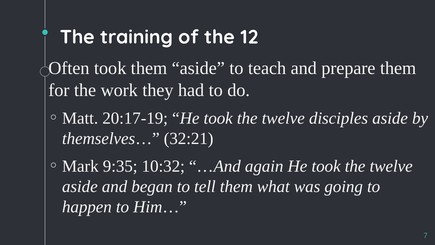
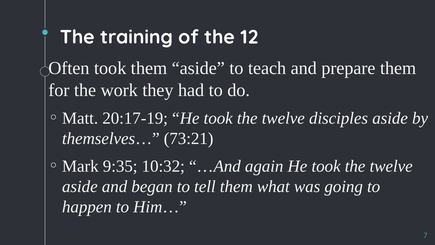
32:21: 32:21 -> 73:21
